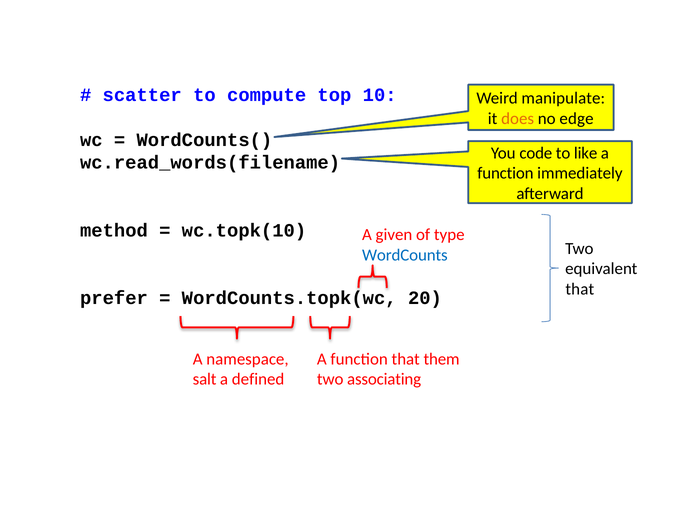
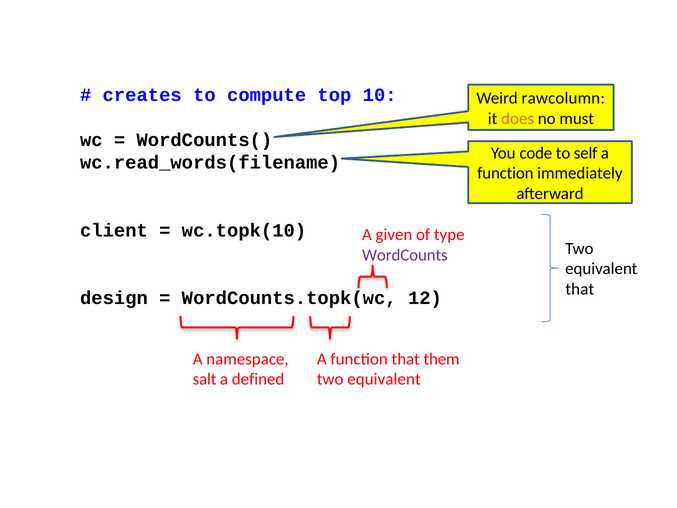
scatter: scatter -> creates
manipulate: manipulate -> rawcolumn
edge: edge -> must
like: like -> self
method: method -> client
WordCounts colour: blue -> purple
prefer: prefer -> design
20: 20 -> 12
associating at (384, 379): associating -> equivalent
